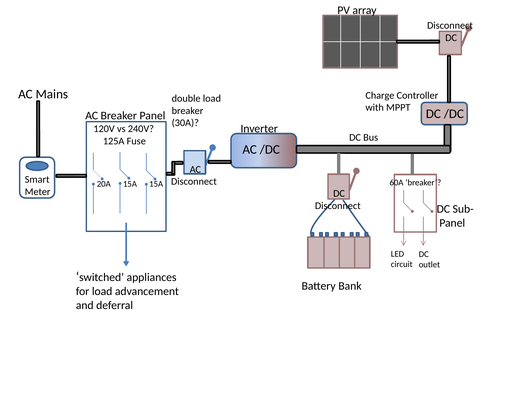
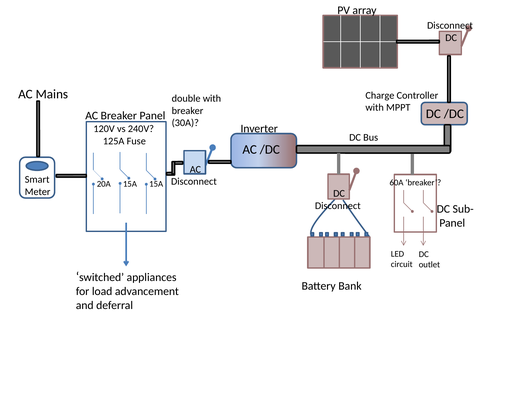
double load: load -> with
